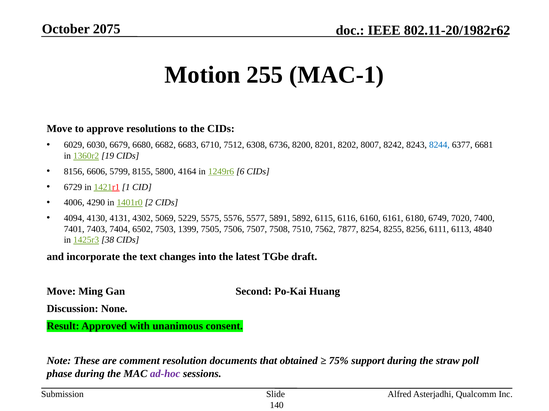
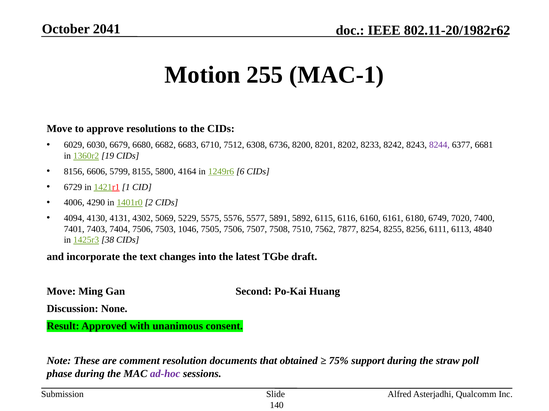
2075: 2075 -> 2041
8007: 8007 -> 8233
8244 colour: blue -> purple
7404 6502: 6502 -> 7506
1399: 1399 -> 1046
